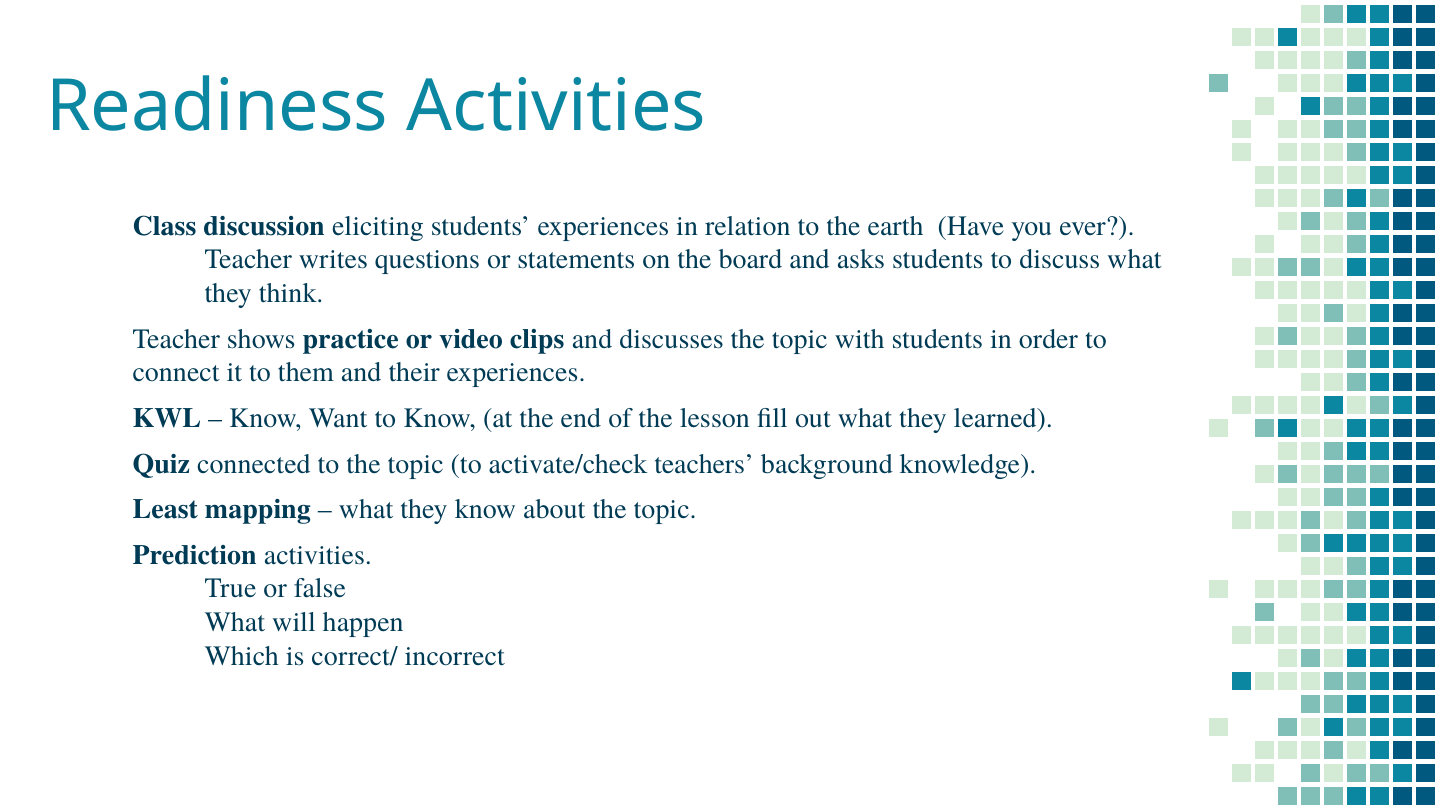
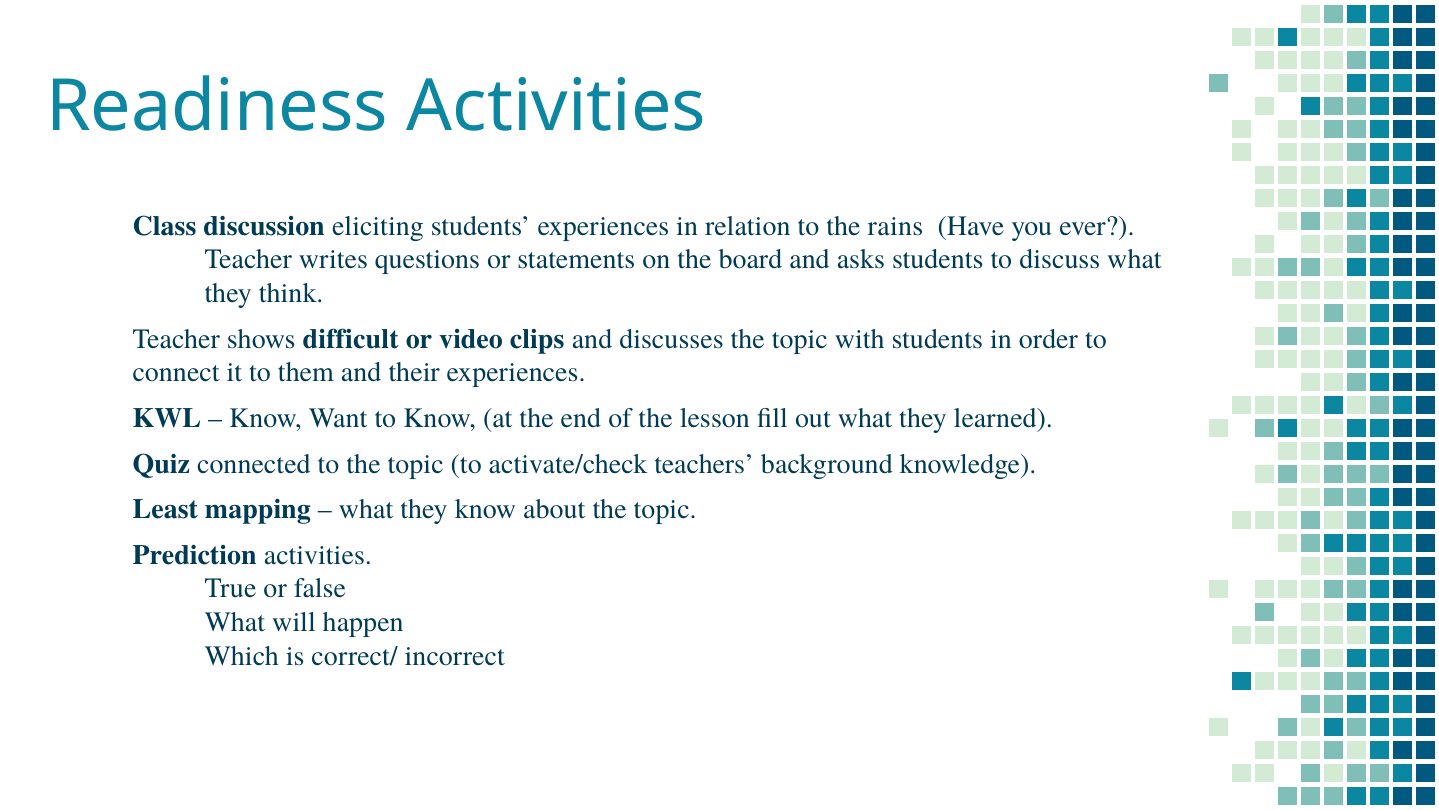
earth: earth -> rains
practice: practice -> difficult
